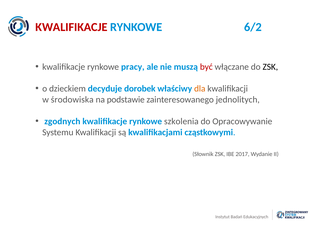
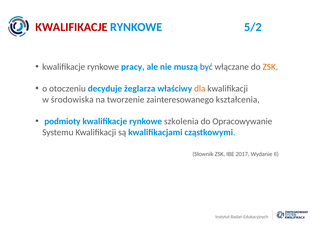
6/2: 6/2 -> 5/2
być colour: red -> blue
ZSK at (270, 67) colour: black -> orange
dzieckiem: dzieckiem -> otoczeniu
dorobek: dorobek -> żeglarza
podstawie: podstawie -> tworzenie
jednolitych: jednolitych -> kształcenia
zgodnych: zgodnych -> podmioty
